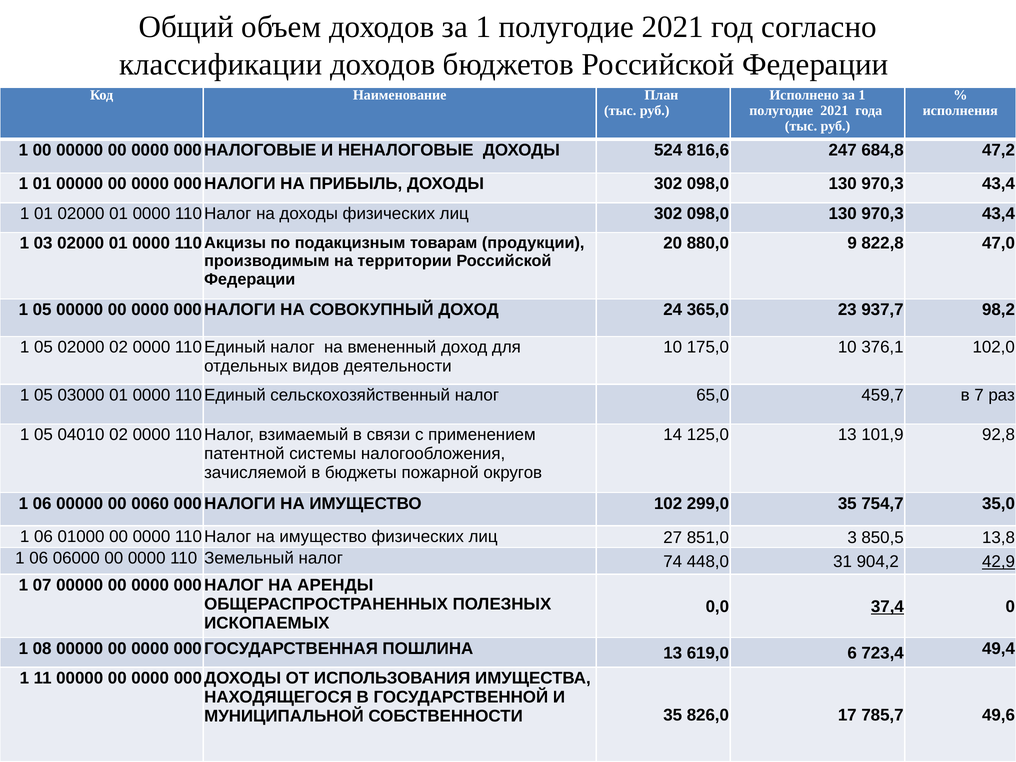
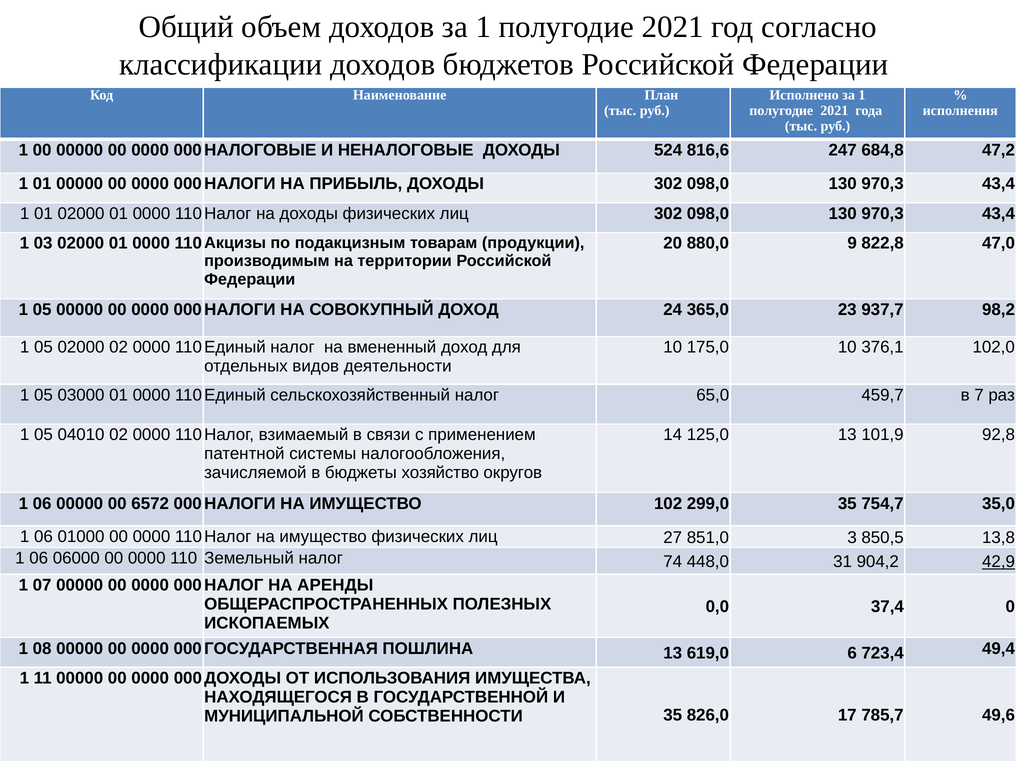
пожарной: пожарной -> хозяйство
0060: 0060 -> 6572
37,4 underline: present -> none
